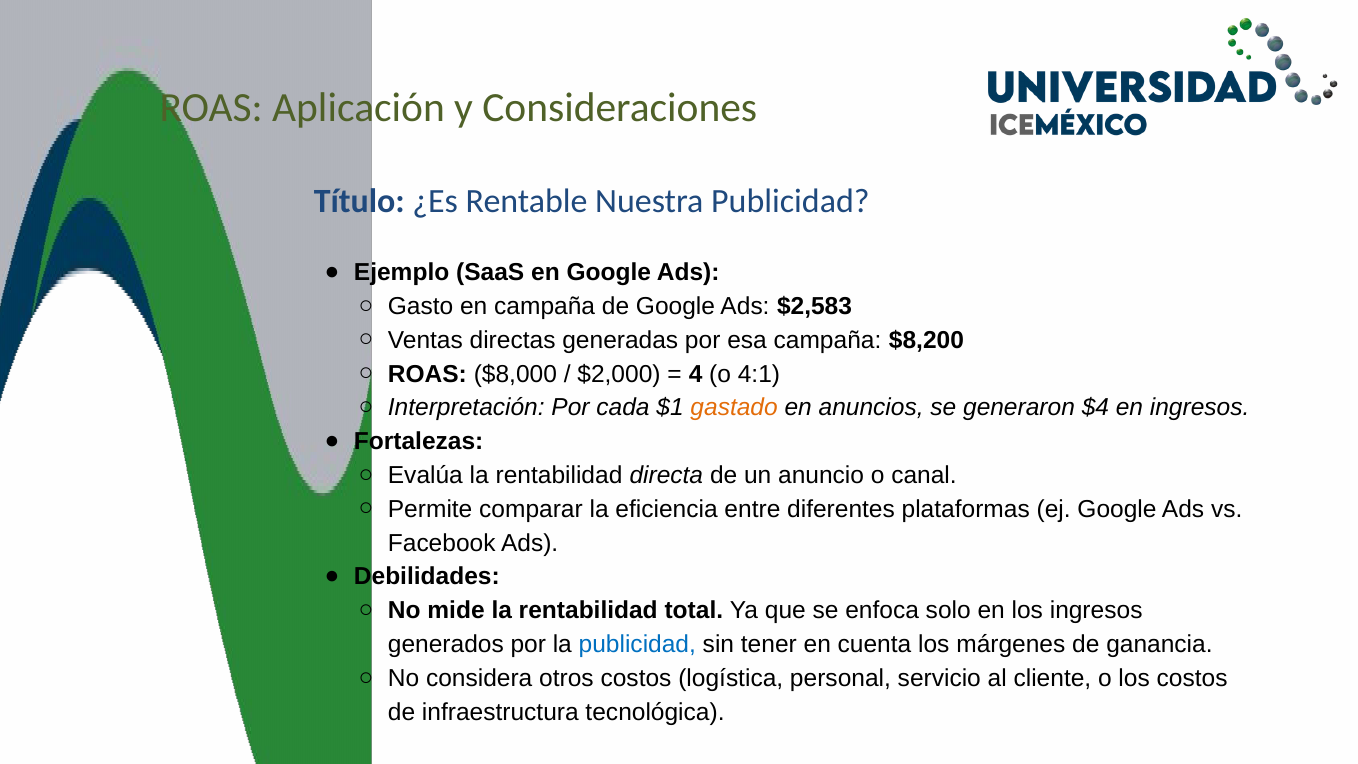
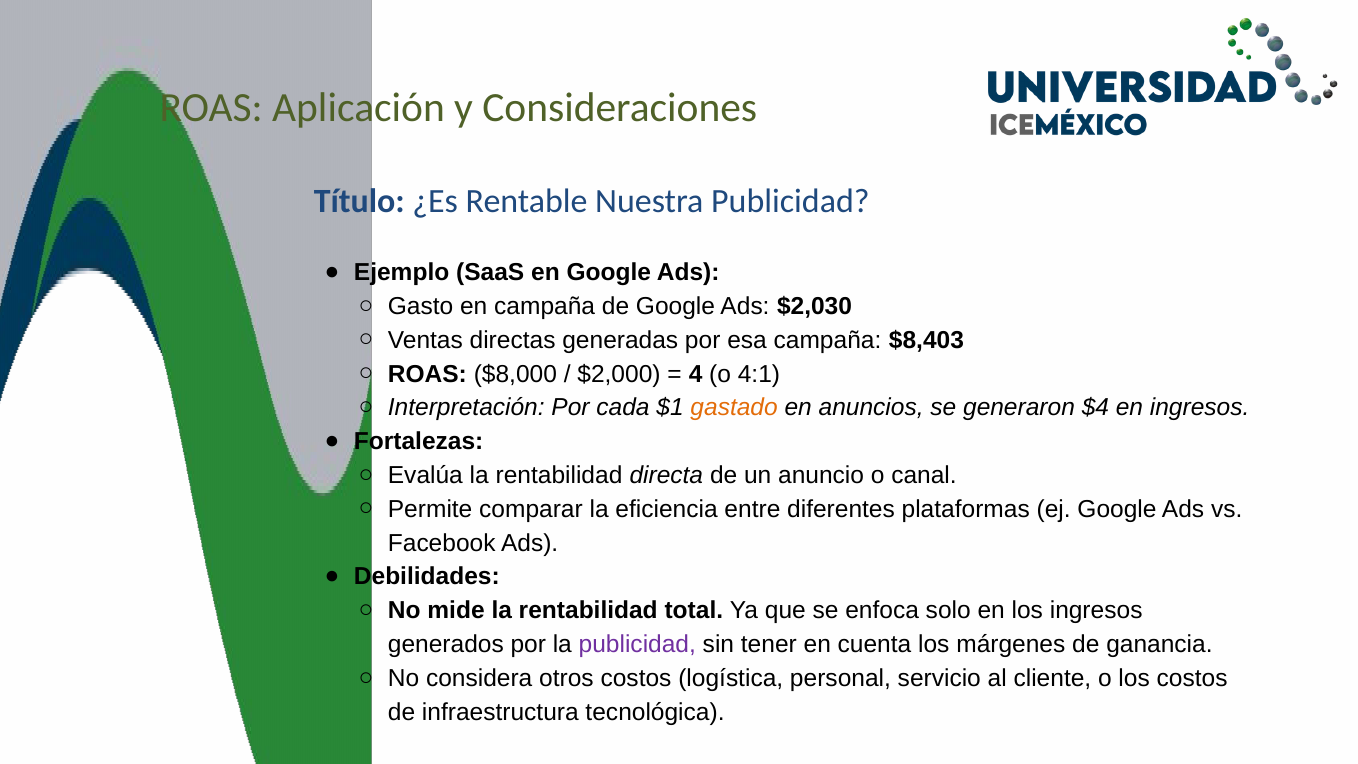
$2,583: $2,583 -> $2,030
$8,200: $8,200 -> $8,403
publicidad at (637, 644) colour: blue -> purple
